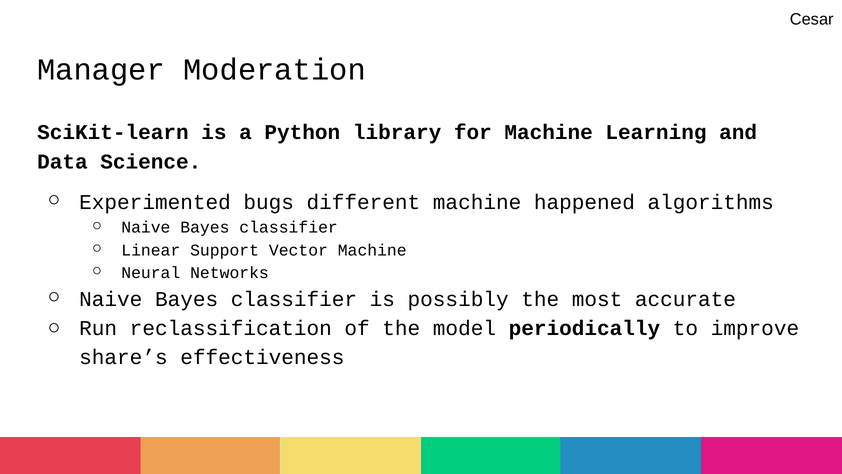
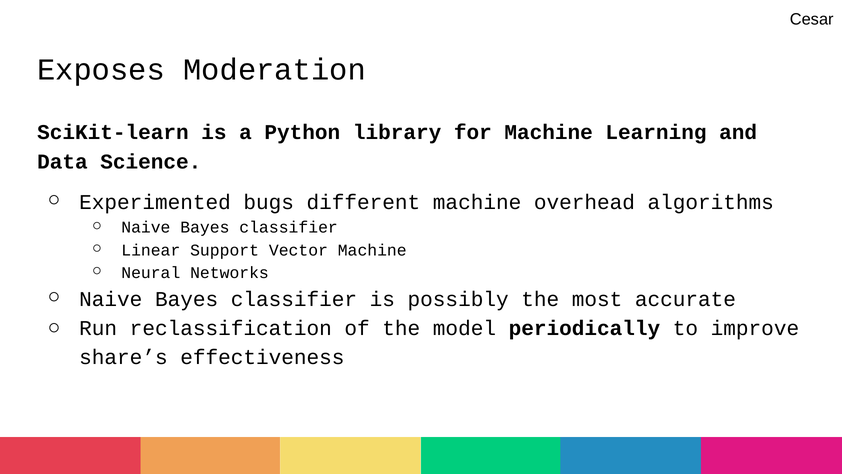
Manager: Manager -> Exposes
happened: happened -> overhead
